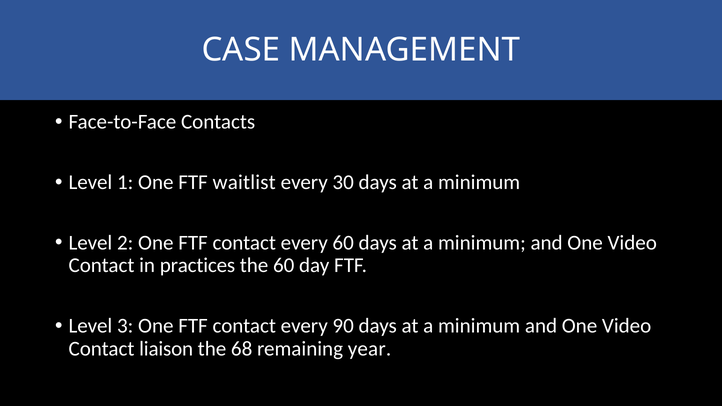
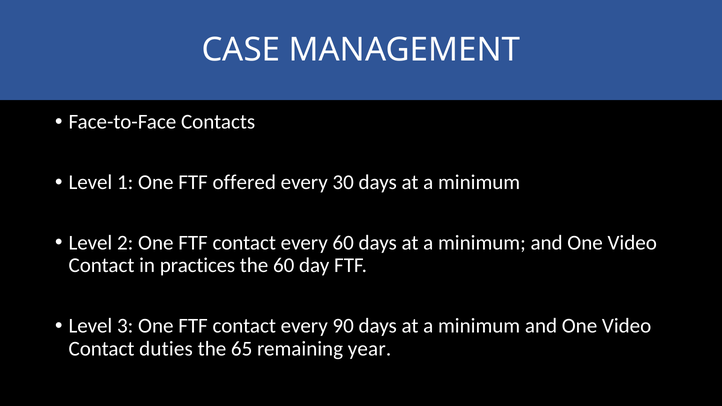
waitlist: waitlist -> offered
liaison: liaison -> duties
68: 68 -> 65
